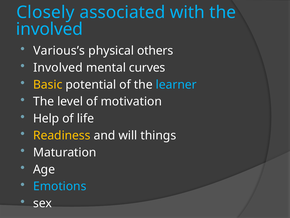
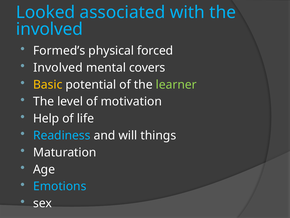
Closely: Closely -> Looked
Various’s: Various’s -> Formed’s
others: others -> forced
curves: curves -> covers
learner colour: light blue -> light green
Readiness colour: yellow -> light blue
